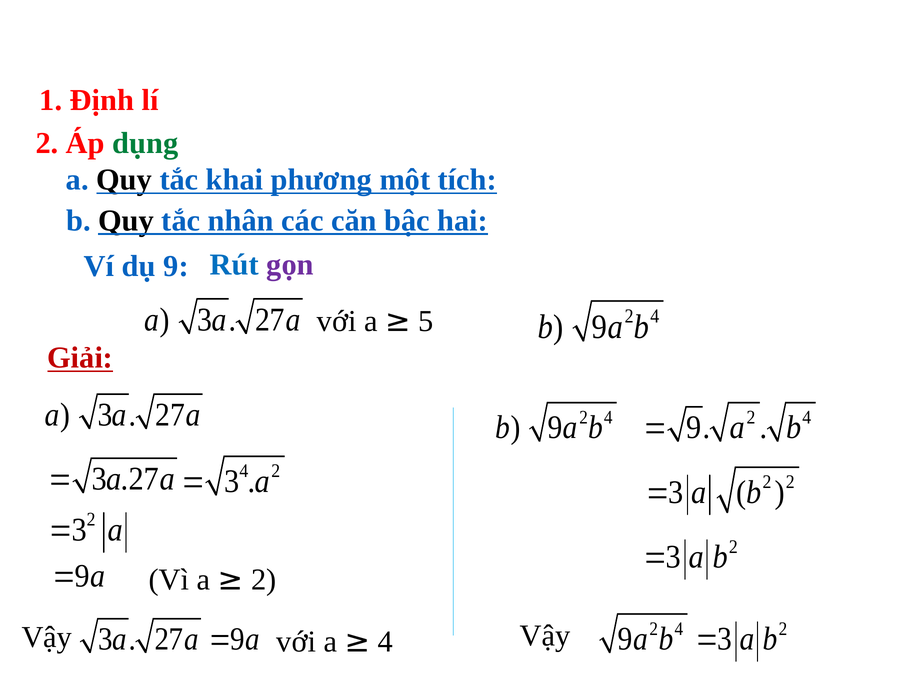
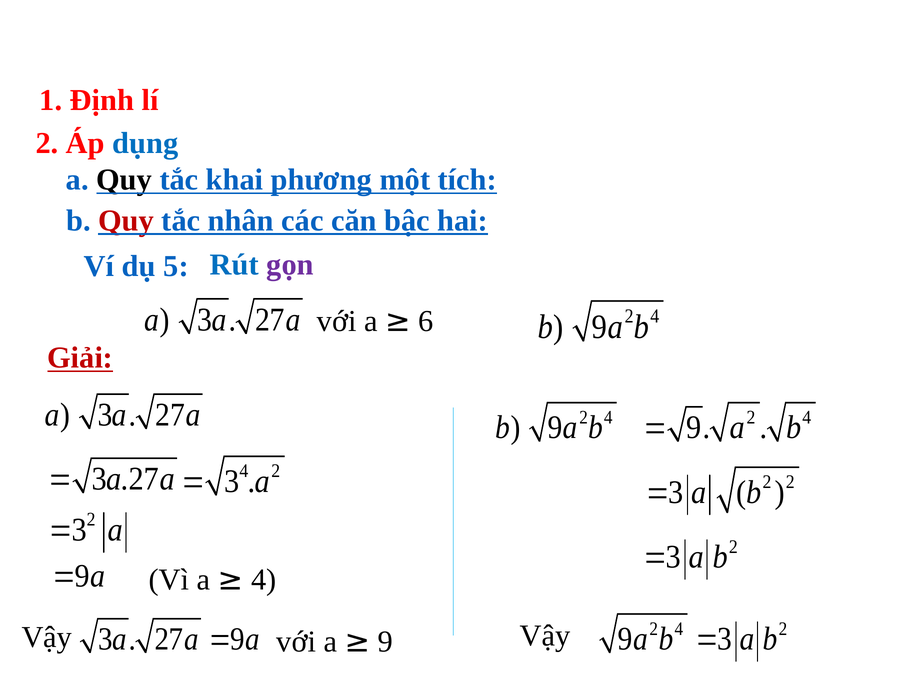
dụng colour: green -> blue
Quy at (126, 220) colour: black -> red
dụ 9: 9 -> 5
5: 5 -> 6
2 at (264, 580): 2 -> 4
4 at (386, 642): 4 -> 9
